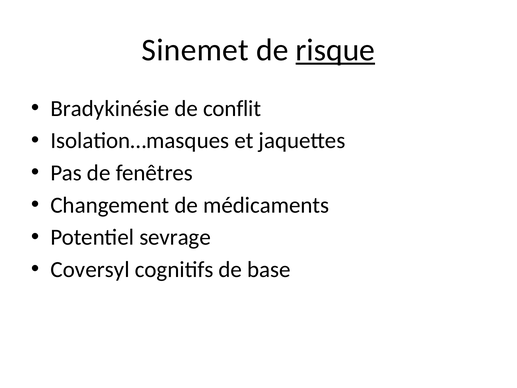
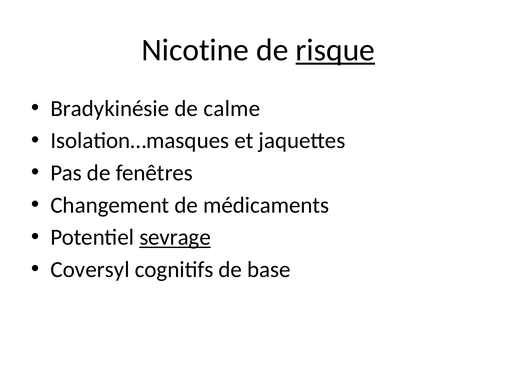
Sinemet: Sinemet -> Nicotine
conflit: conflit -> calme
sevrage underline: none -> present
